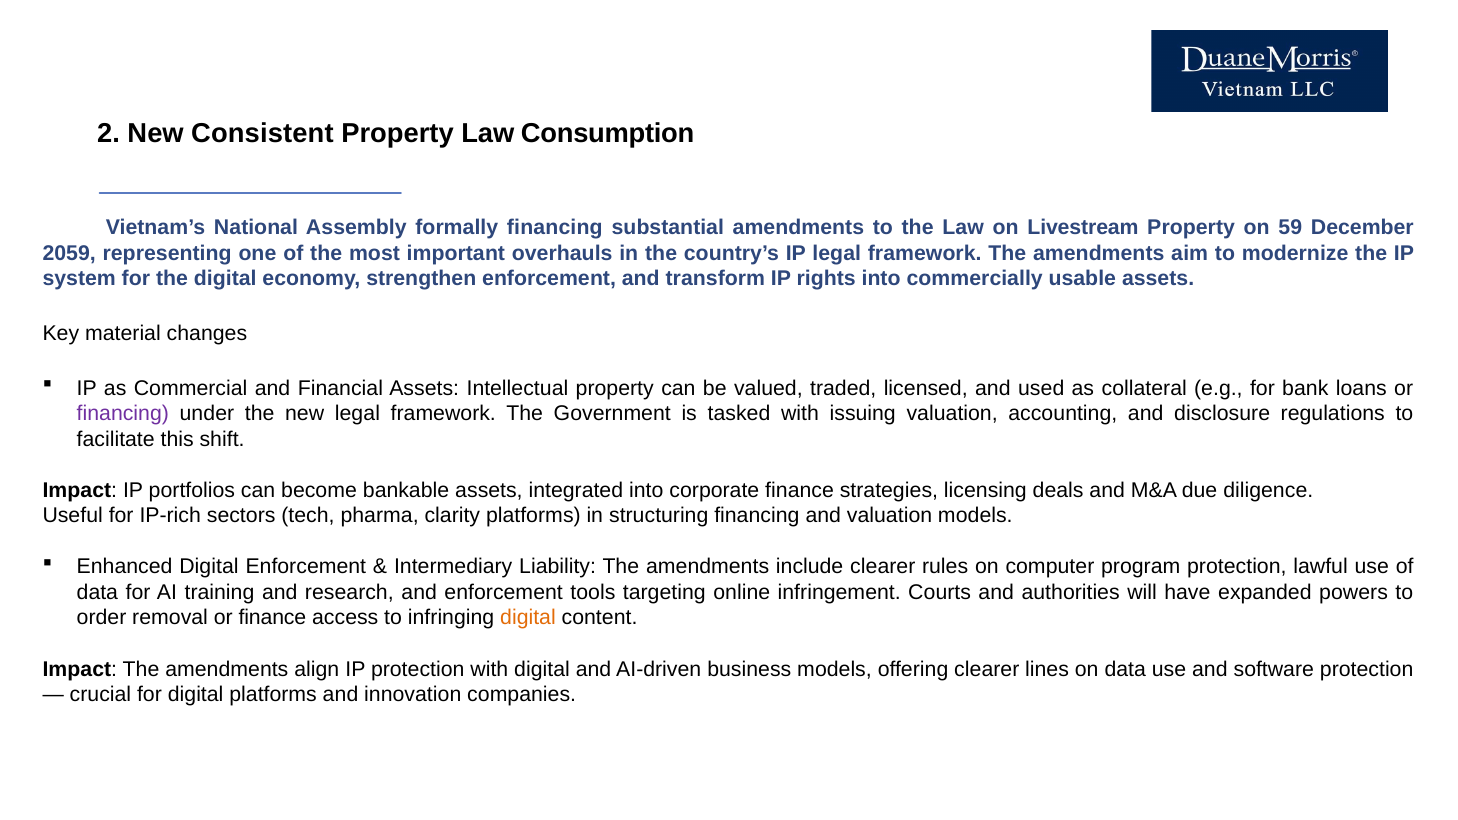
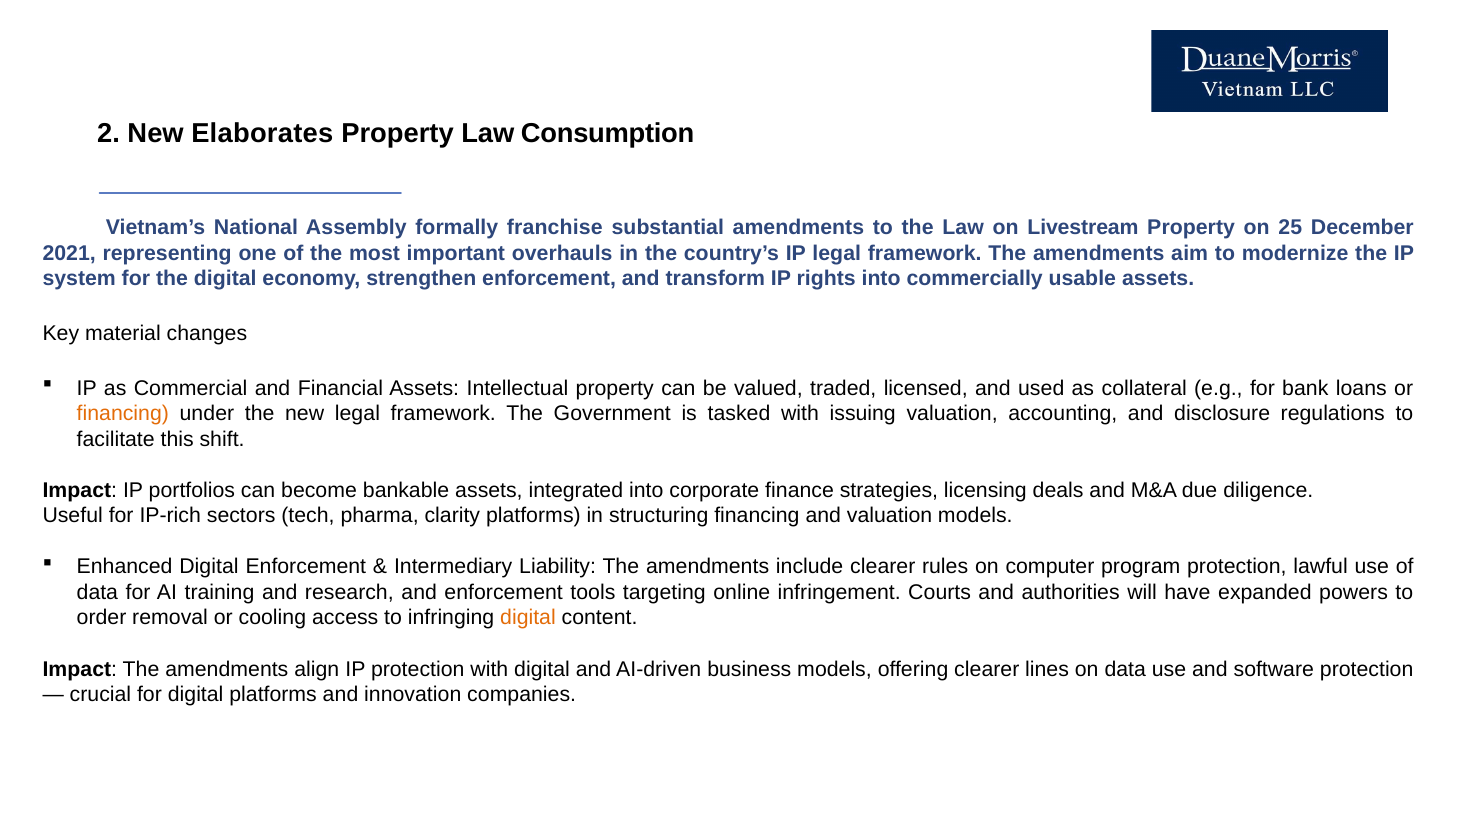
Consistent: Consistent -> Elaborates
formally financing: financing -> franchise
59: 59 -> 25
2059: 2059 -> 2021
financing at (123, 414) colour: purple -> orange
or finance: finance -> cooling
